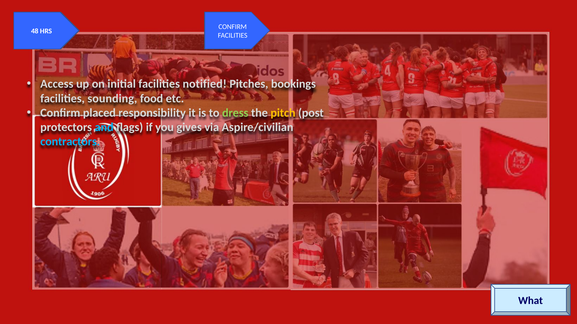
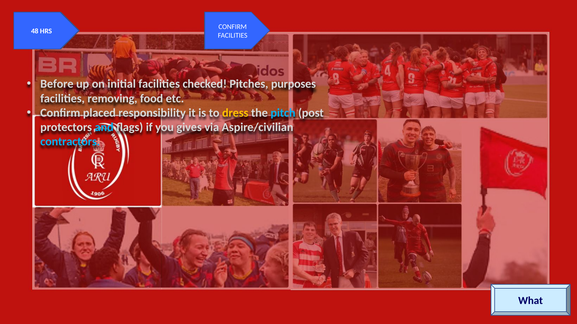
Access: Access -> Before
notified: notified -> checked
bookings: bookings -> purposes
sounding: sounding -> removing
dress colour: light green -> yellow
pitch colour: yellow -> light blue
